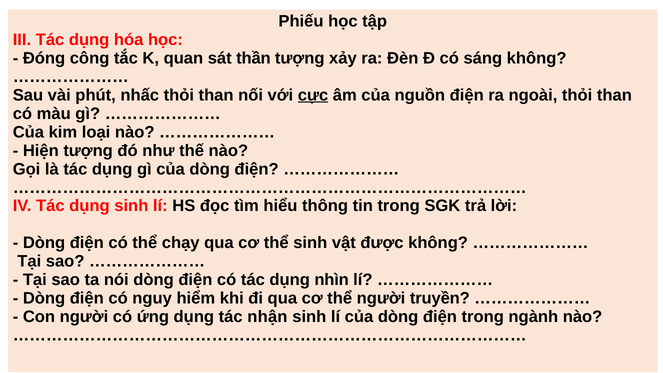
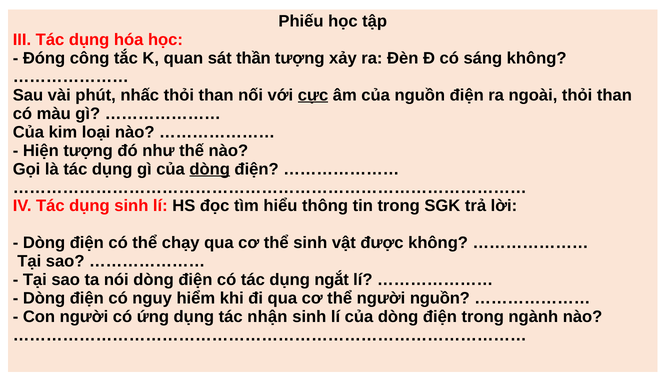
dòng at (210, 169) underline: none -> present
nhìn: nhìn -> ngắt
người truyền: truyền -> nguồn
